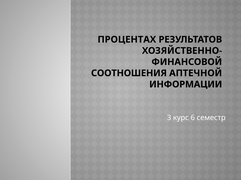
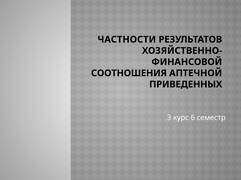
ПРОЦЕНТАХ: ПРОЦЕНТАХ -> ЧАСТНОСТИ
ИНФОРМАЦИИ: ИНФОРМАЦИИ -> ПРИВЕДЕННЫХ
